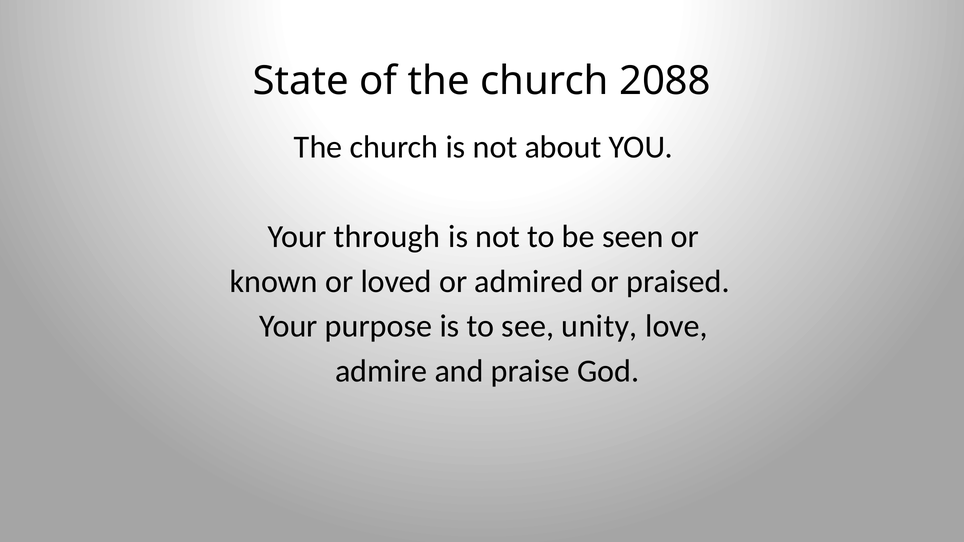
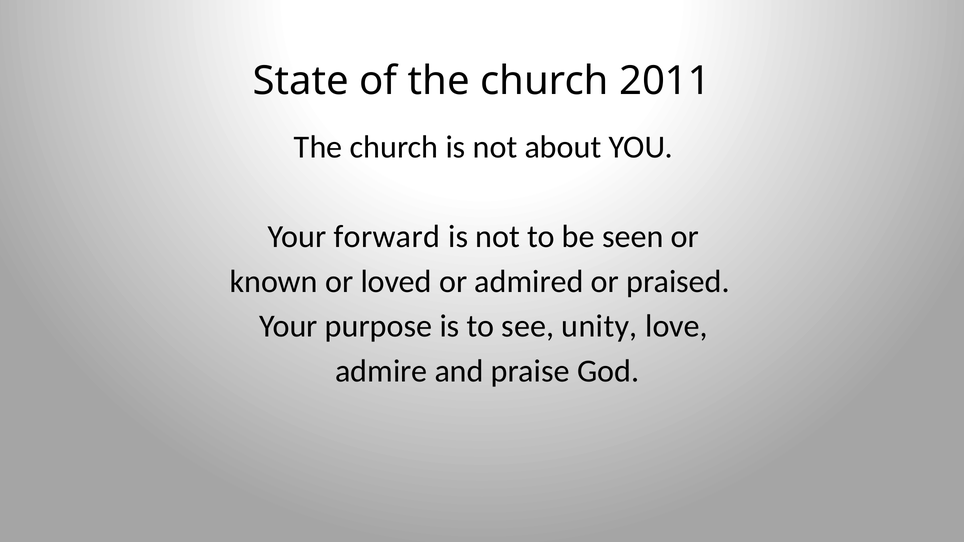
2088: 2088 -> 2011
through: through -> forward
